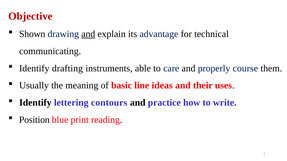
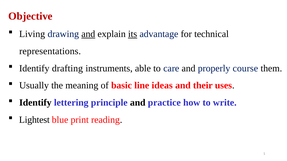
Shown: Shown -> Living
its underline: none -> present
communicating: communicating -> representations
contours: contours -> principle
Position: Position -> Lightest
